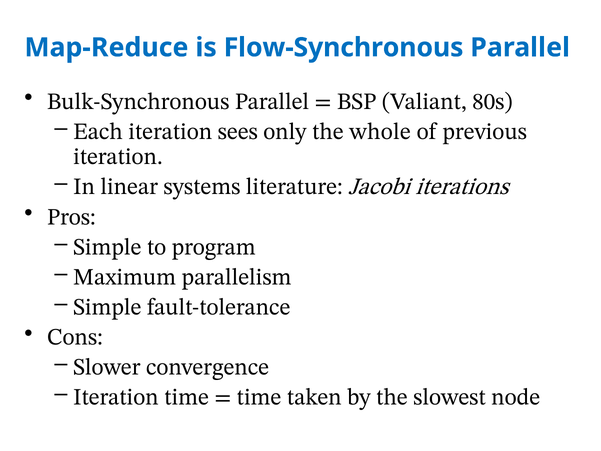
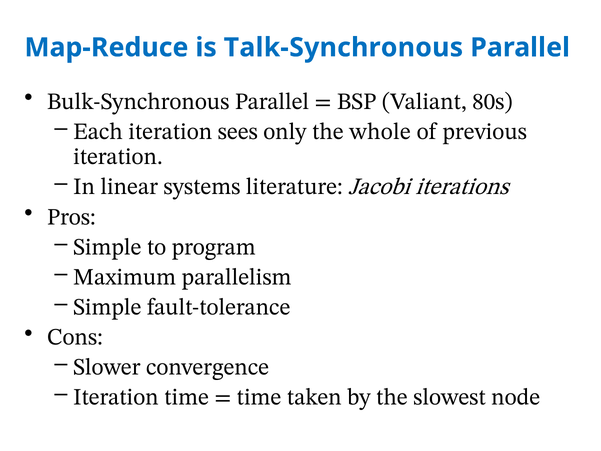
Flow-Synchronous: Flow-Synchronous -> Talk-Synchronous
